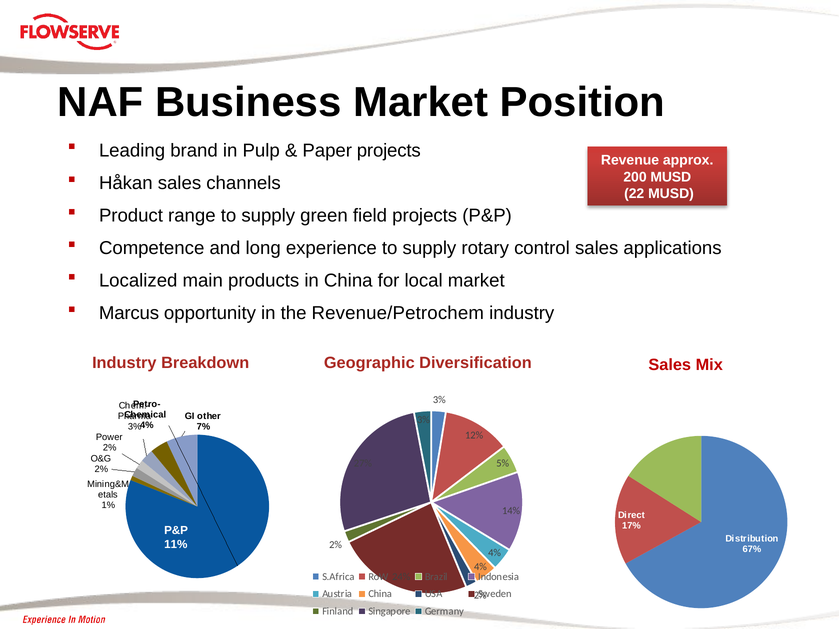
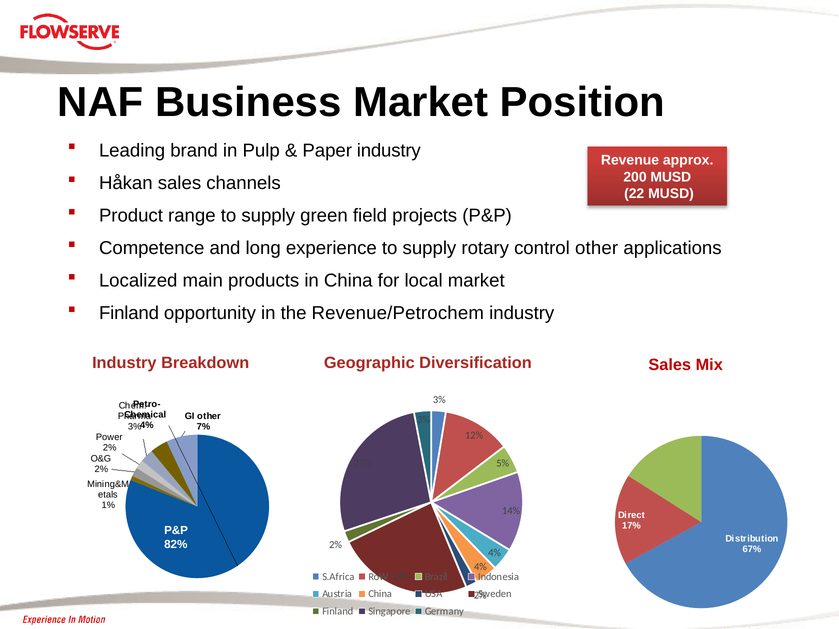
Paper projects: projects -> industry
control sales: sales -> other
Marcus at (129, 313): Marcus -> Finland
11%: 11% -> 82%
